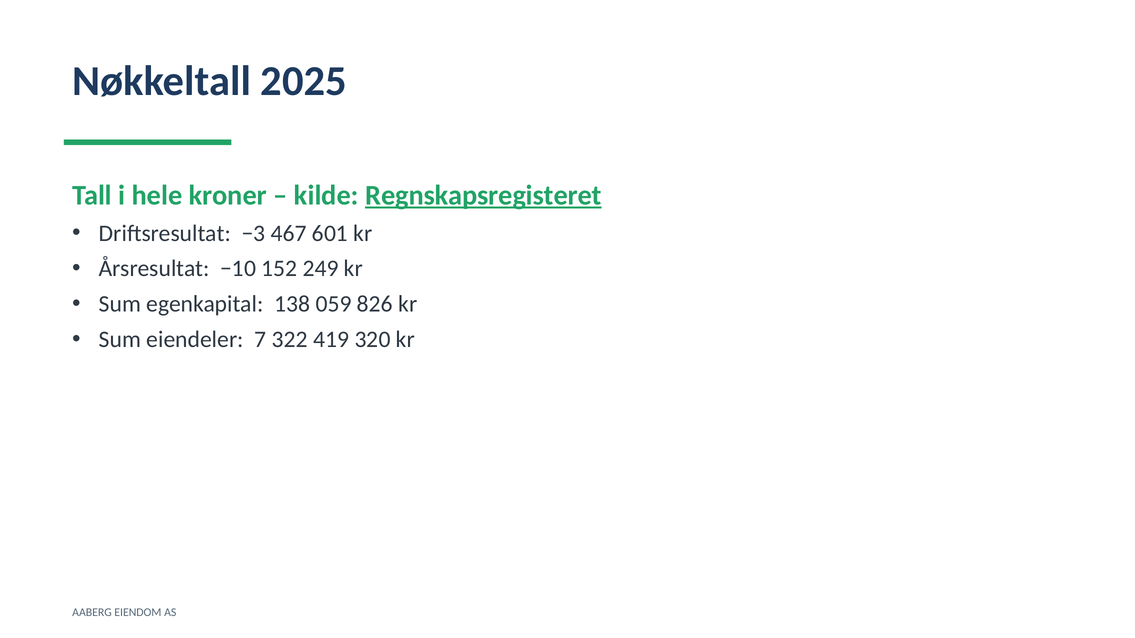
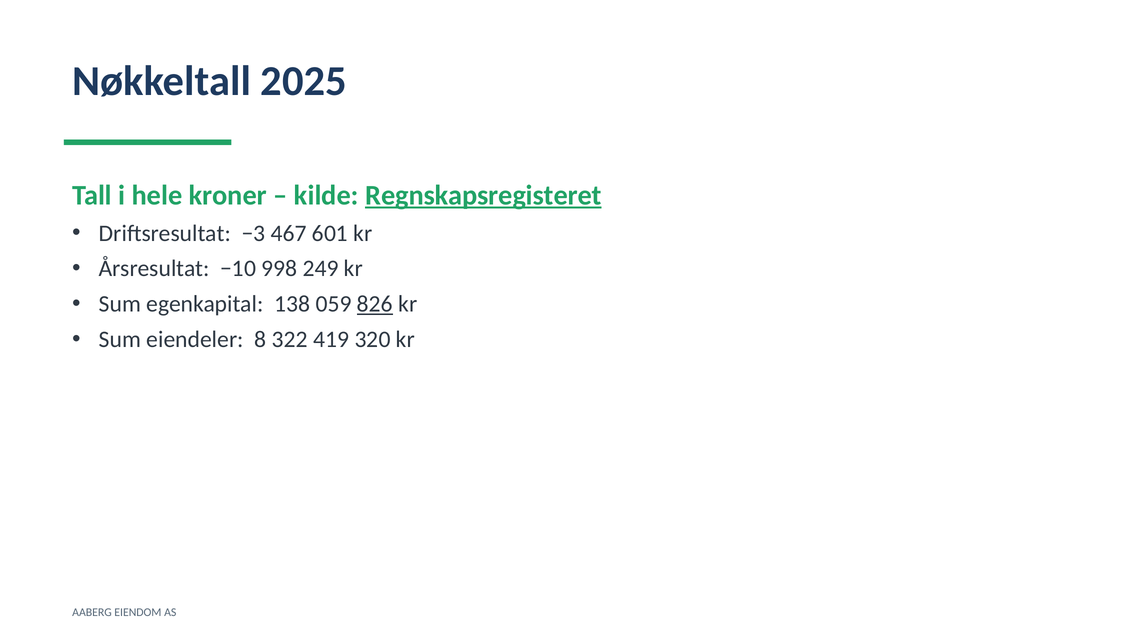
152: 152 -> 998
826 underline: none -> present
7: 7 -> 8
